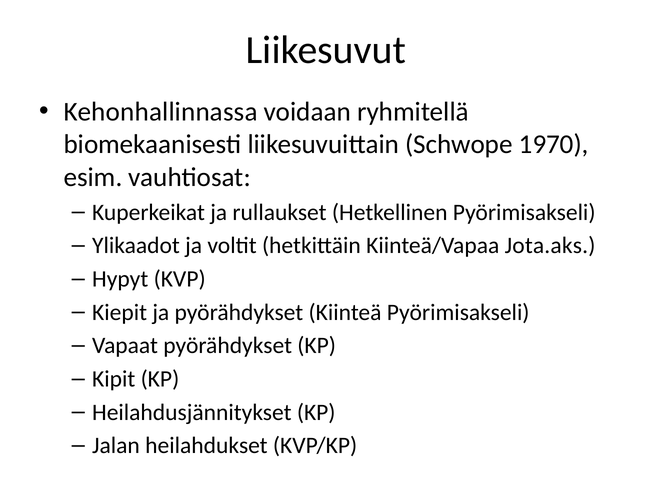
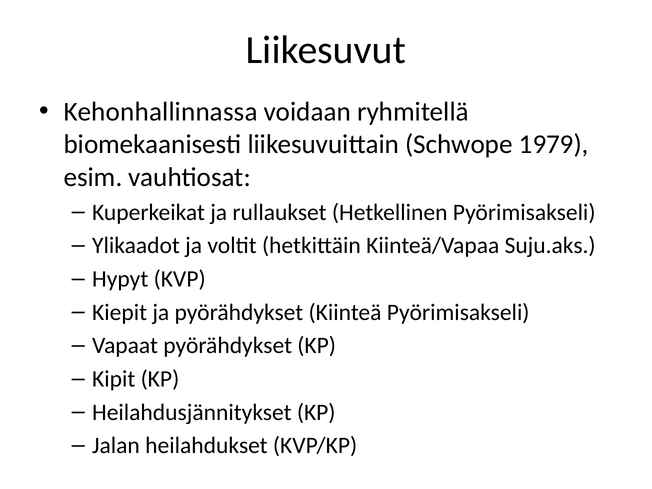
1970: 1970 -> 1979
Jota.aks: Jota.aks -> Suju.aks
